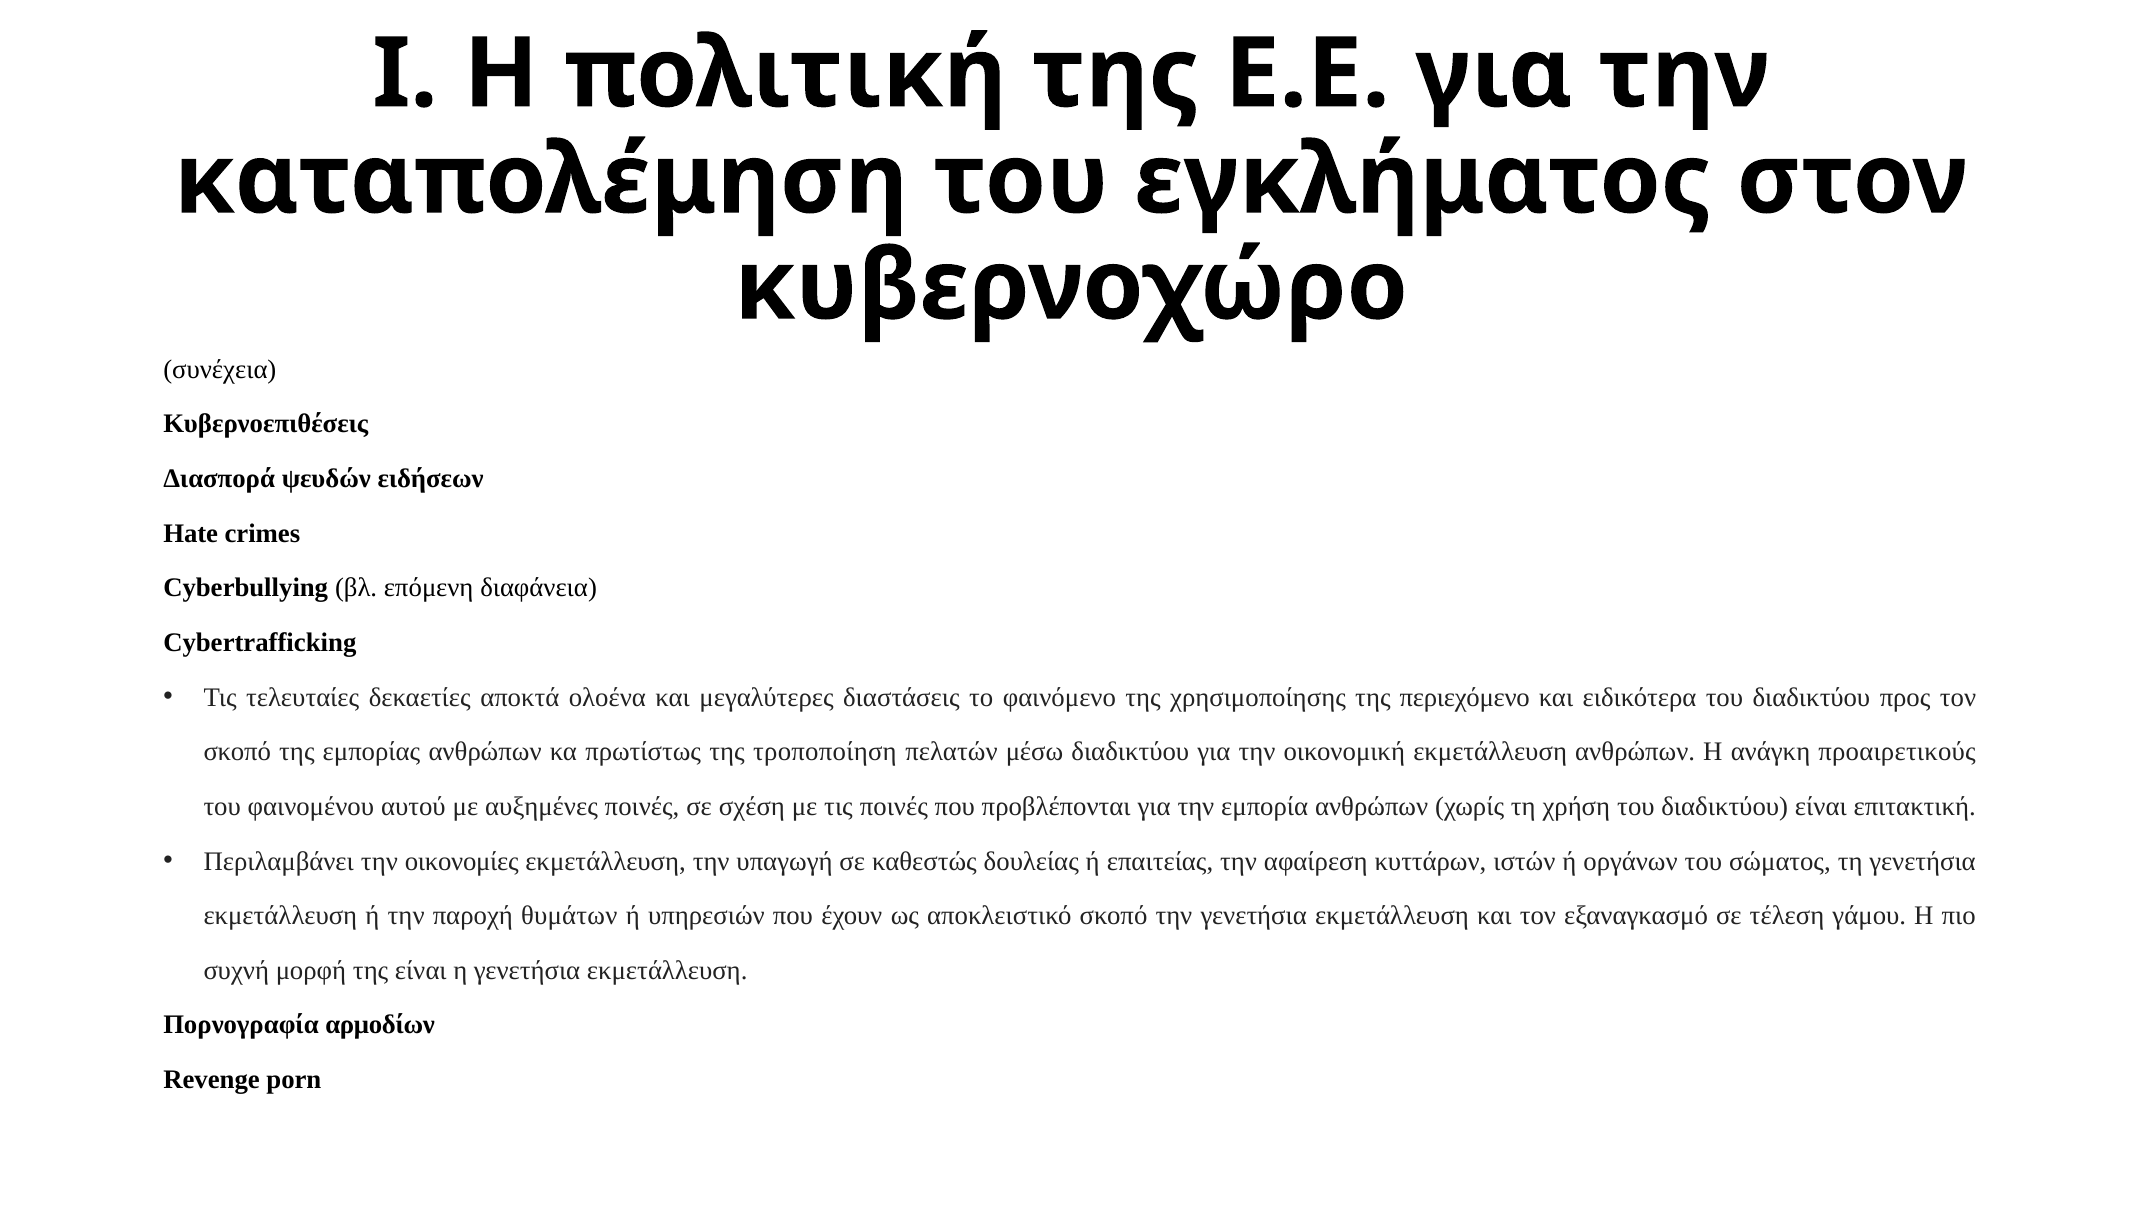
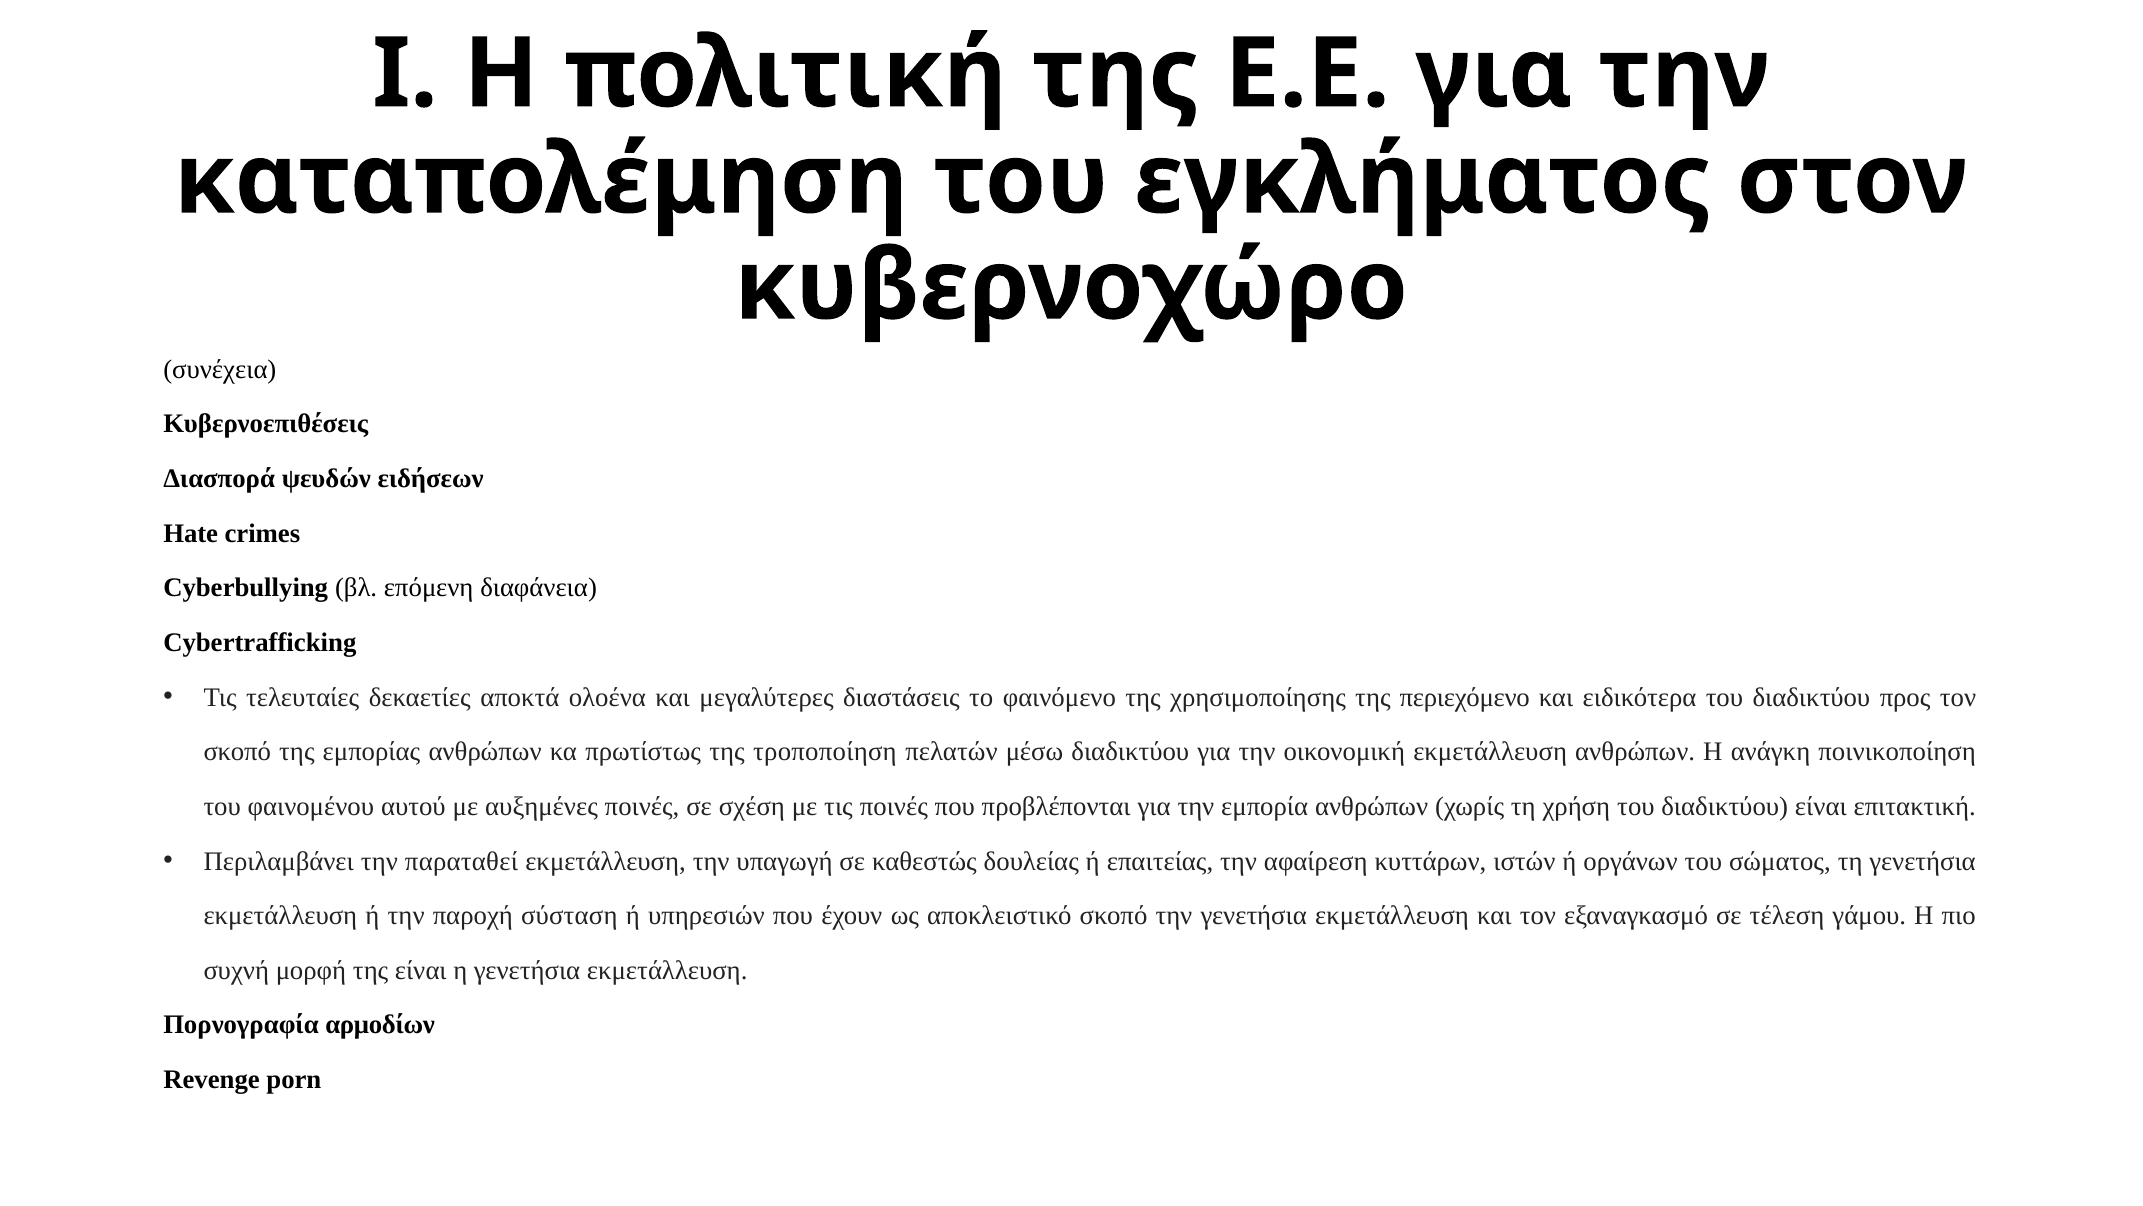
προαιρετικούς: προαιρετικούς -> ποινικοποίηση
οικονομίες: οικονομίες -> παραταθεί
θυμάτων: θυμάτων -> σύσταση
